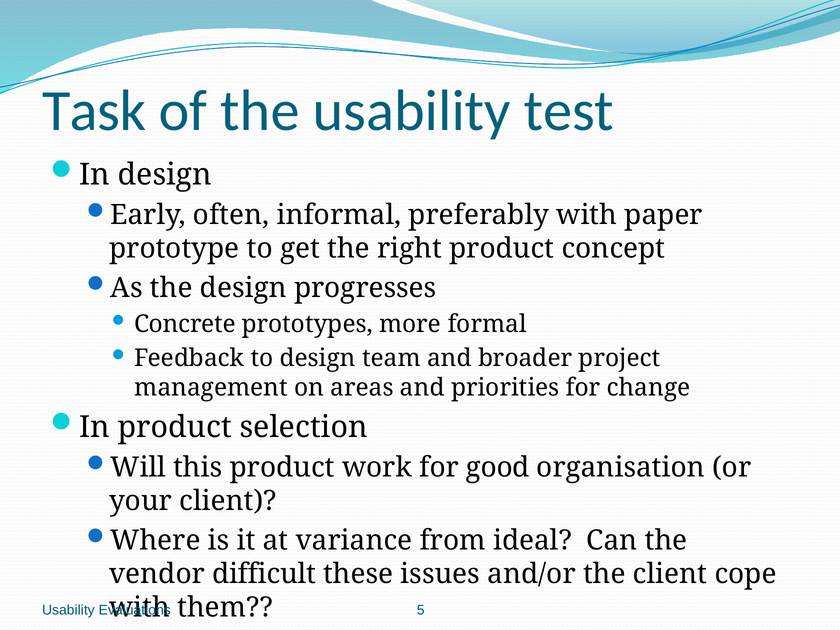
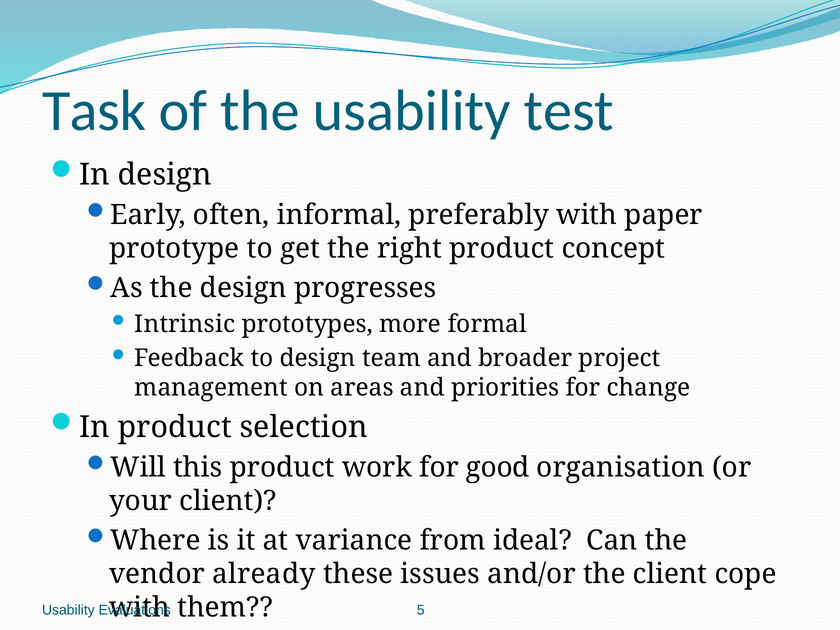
Concrete: Concrete -> Intrinsic
difficult: difficult -> already
